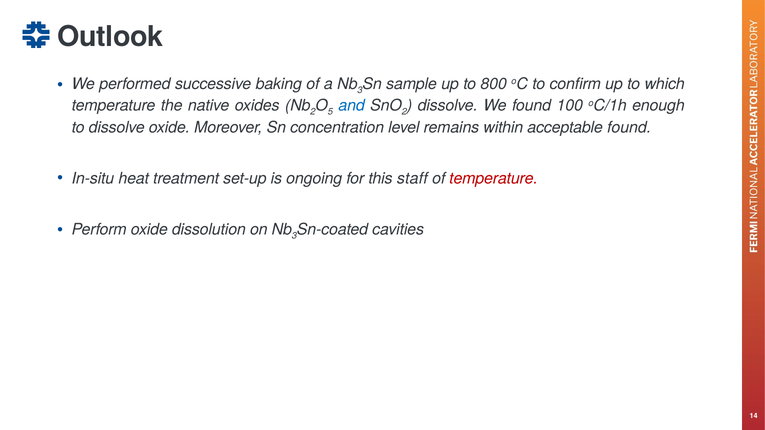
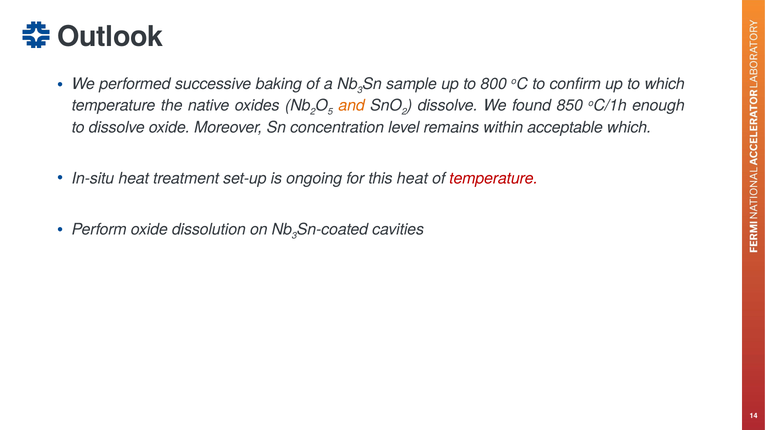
and colour: blue -> orange
100: 100 -> 850
acceptable found: found -> which
this staff: staff -> heat
